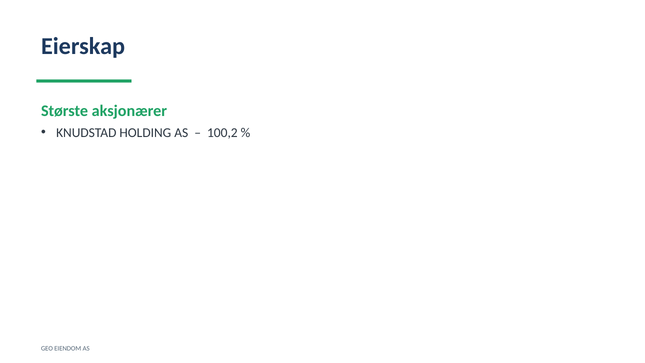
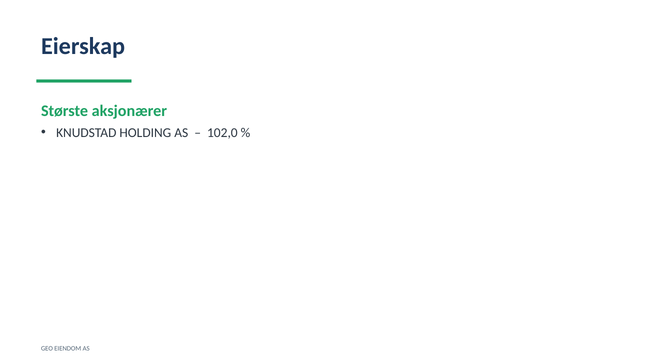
100,2: 100,2 -> 102,0
